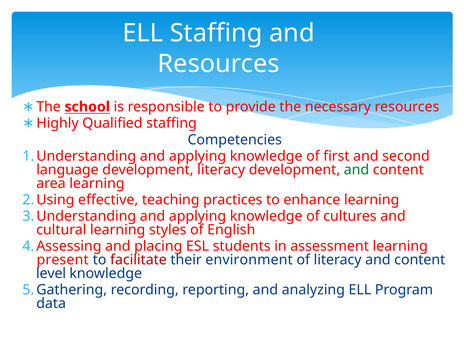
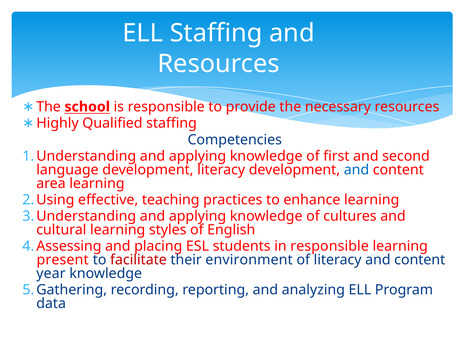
and at (356, 170) colour: green -> blue
in assessment: assessment -> responsible
level: level -> year
